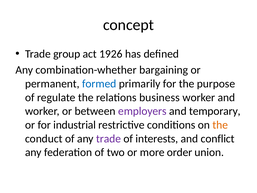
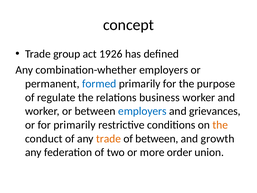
combination-whether bargaining: bargaining -> employers
employers at (142, 111) colour: purple -> blue
temporary: temporary -> grievances
for industrial: industrial -> primarily
trade at (109, 138) colour: purple -> orange
of interests: interests -> between
conflict: conflict -> growth
